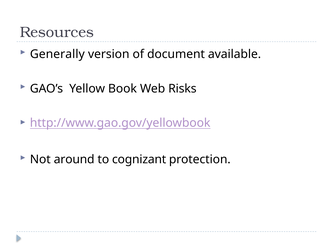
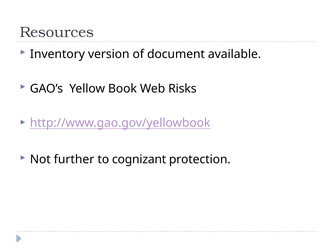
Generally: Generally -> Inventory
around: around -> further
